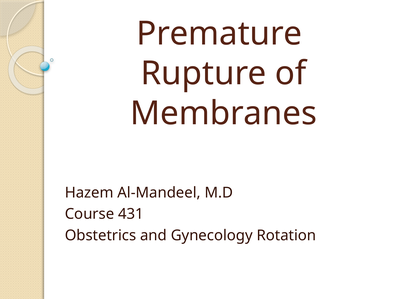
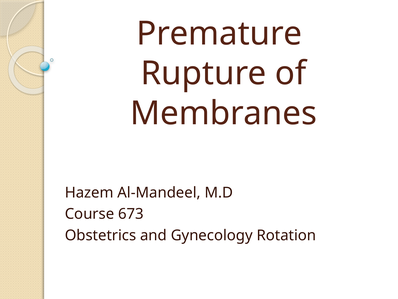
431: 431 -> 673
